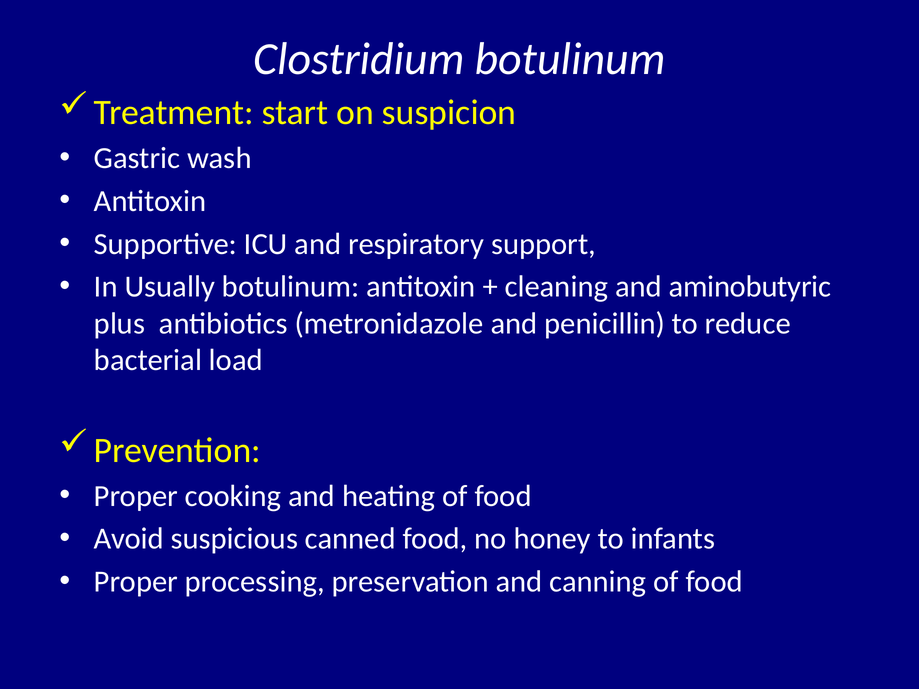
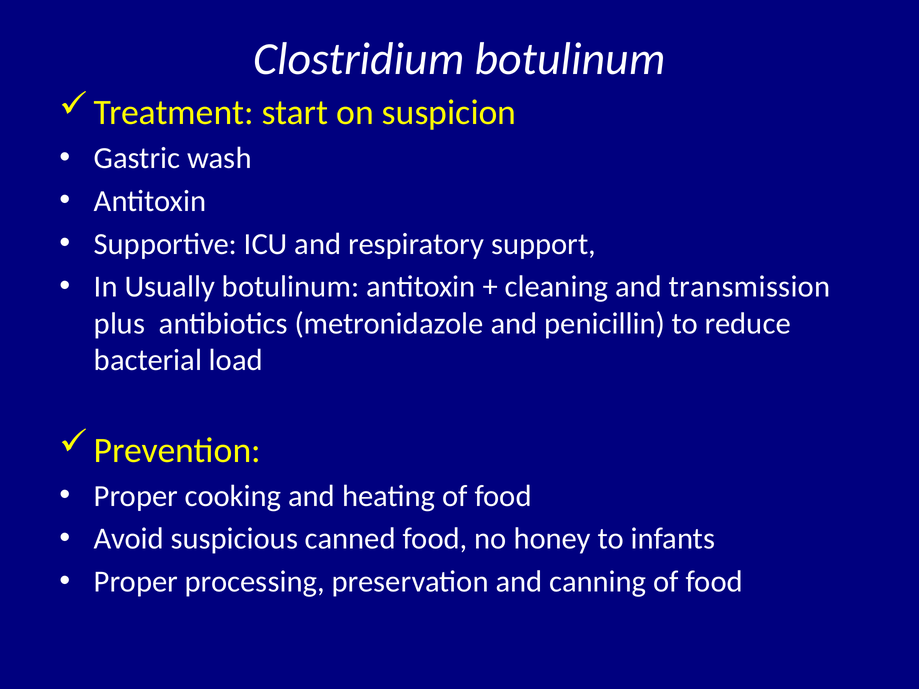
aminobutyric: aminobutyric -> transmission
